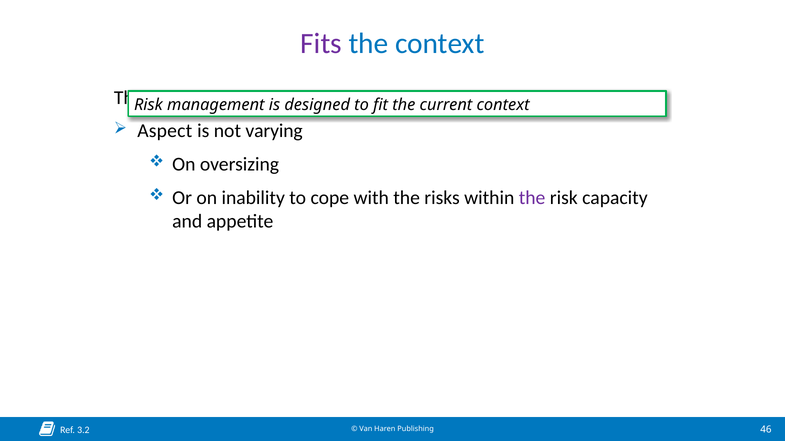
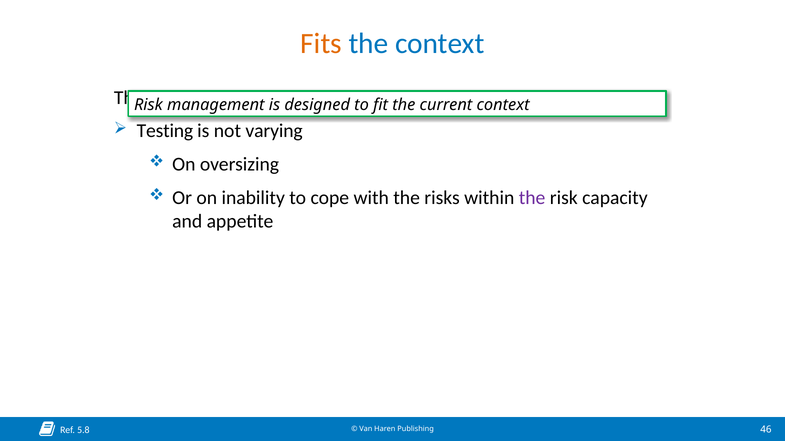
Fits at (321, 44) colour: purple -> orange
Aspect: Aspect -> Testing
3.2: 3.2 -> 5.8
